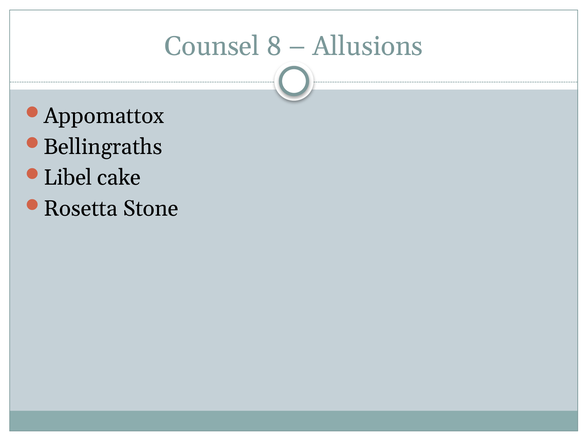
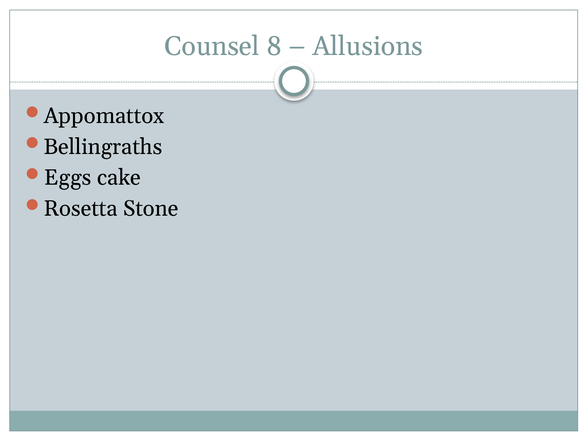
Libel: Libel -> Eggs
